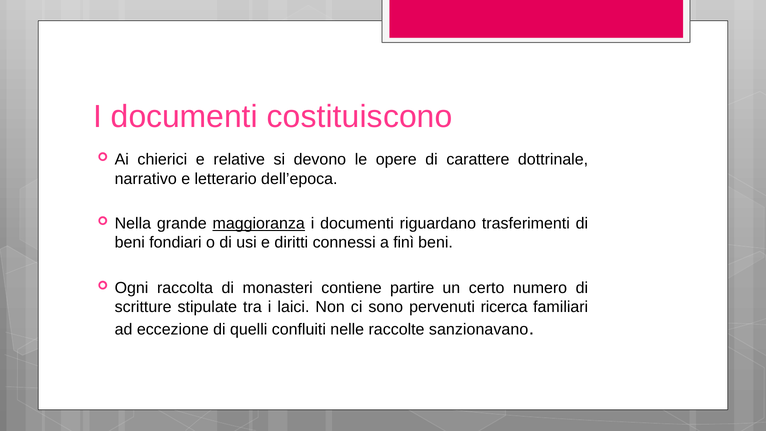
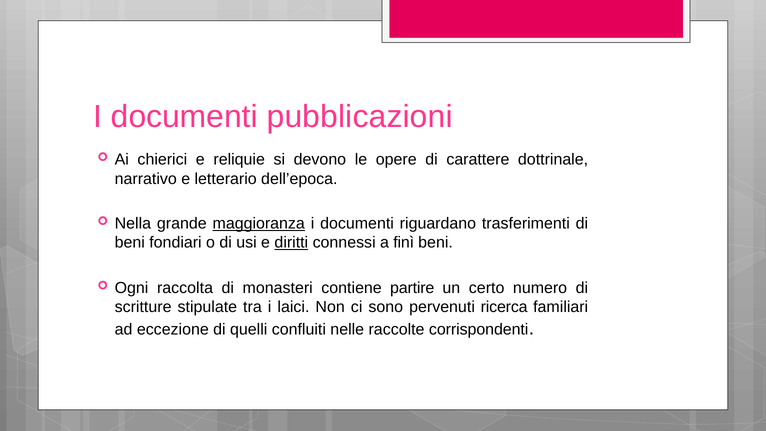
costituiscono: costituiscono -> pubblicazioni
relative: relative -> reliquie
diritti underline: none -> present
sanzionavano: sanzionavano -> corrispondenti
